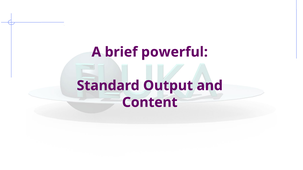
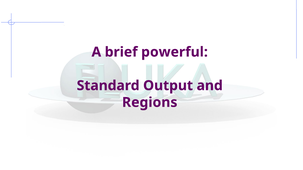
Content: Content -> Regions
